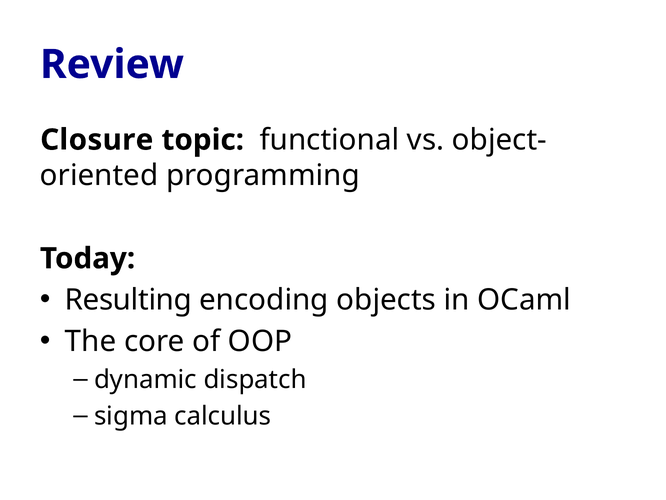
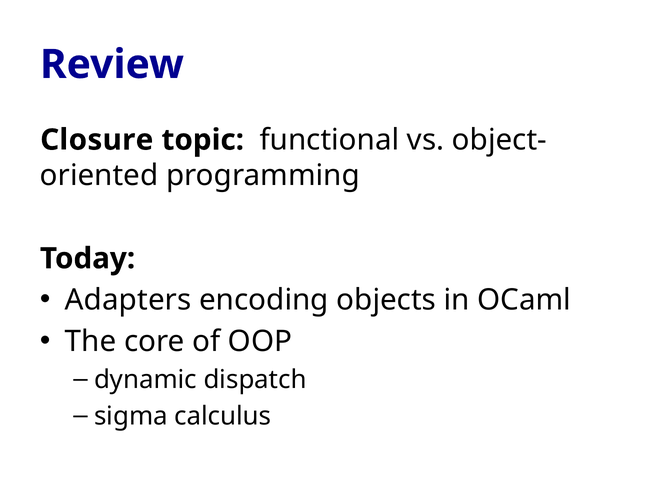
Resulting: Resulting -> Adapters
